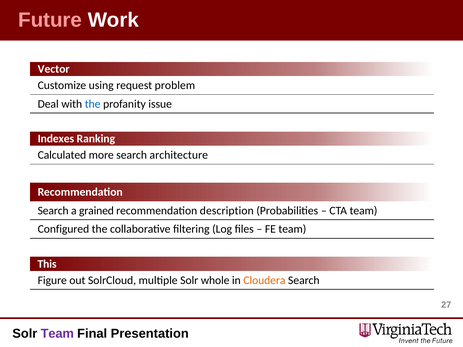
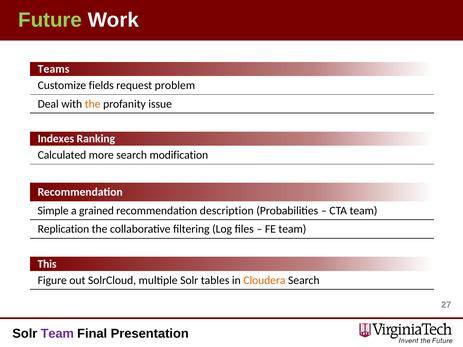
Future colour: pink -> light green
Vector: Vector -> Teams
using: using -> fields
the at (93, 104) colour: blue -> orange
architecture: architecture -> modification
Search at (53, 211): Search -> Simple
Configured: Configured -> Replication
whole: whole -> tables
